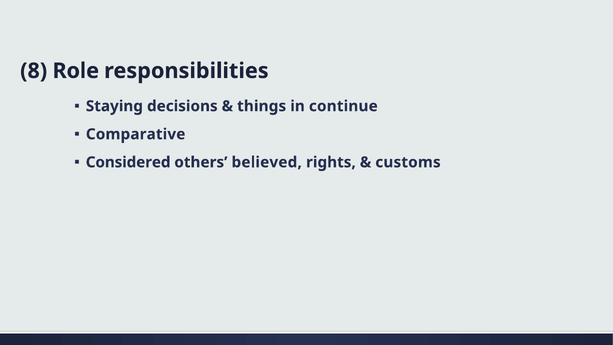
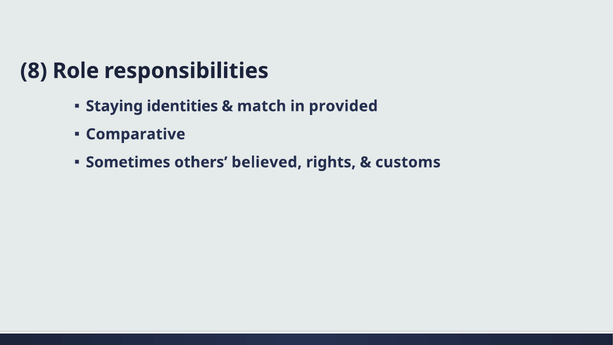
decisions: decisions -> identities
things: things -> match
continue: continue -> provided
Considered: Considered -> Sometimes
